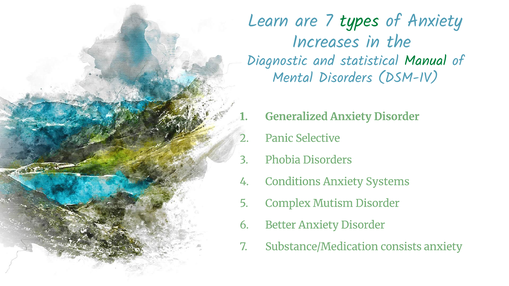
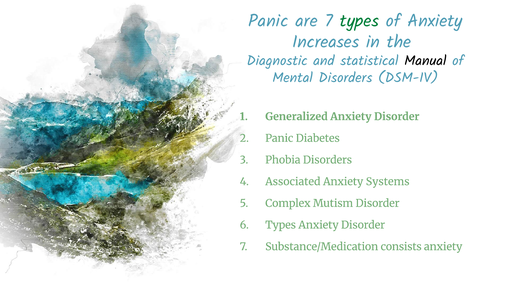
Learn at (268, 21): Learn -> Panic
Manual colour: green -> black
Selective: Selective -> Diabetes
Conditions: Conditions -> Associated
Better at (281, 225): Better -> Types
